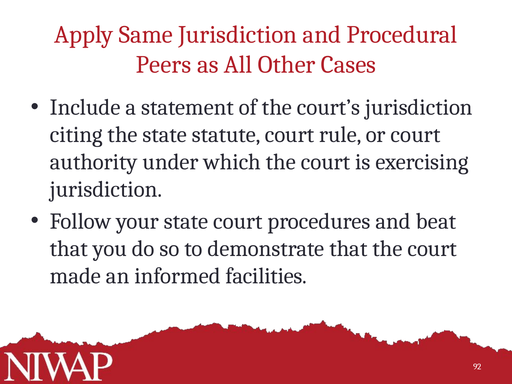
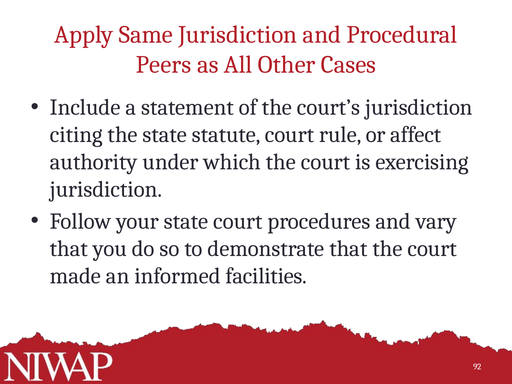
or court: court -> affect
beat: beat -> vary
